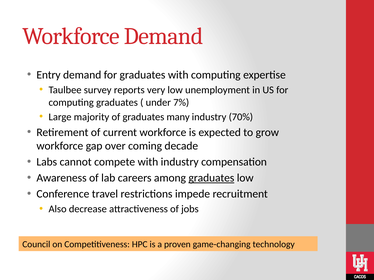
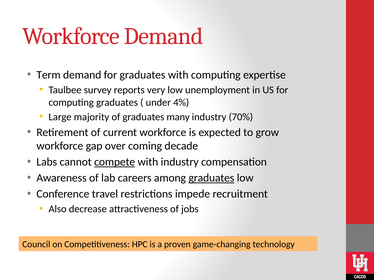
Entry: Entry -> Term
7%: 7% -> 4%
compete underline: none -> present
